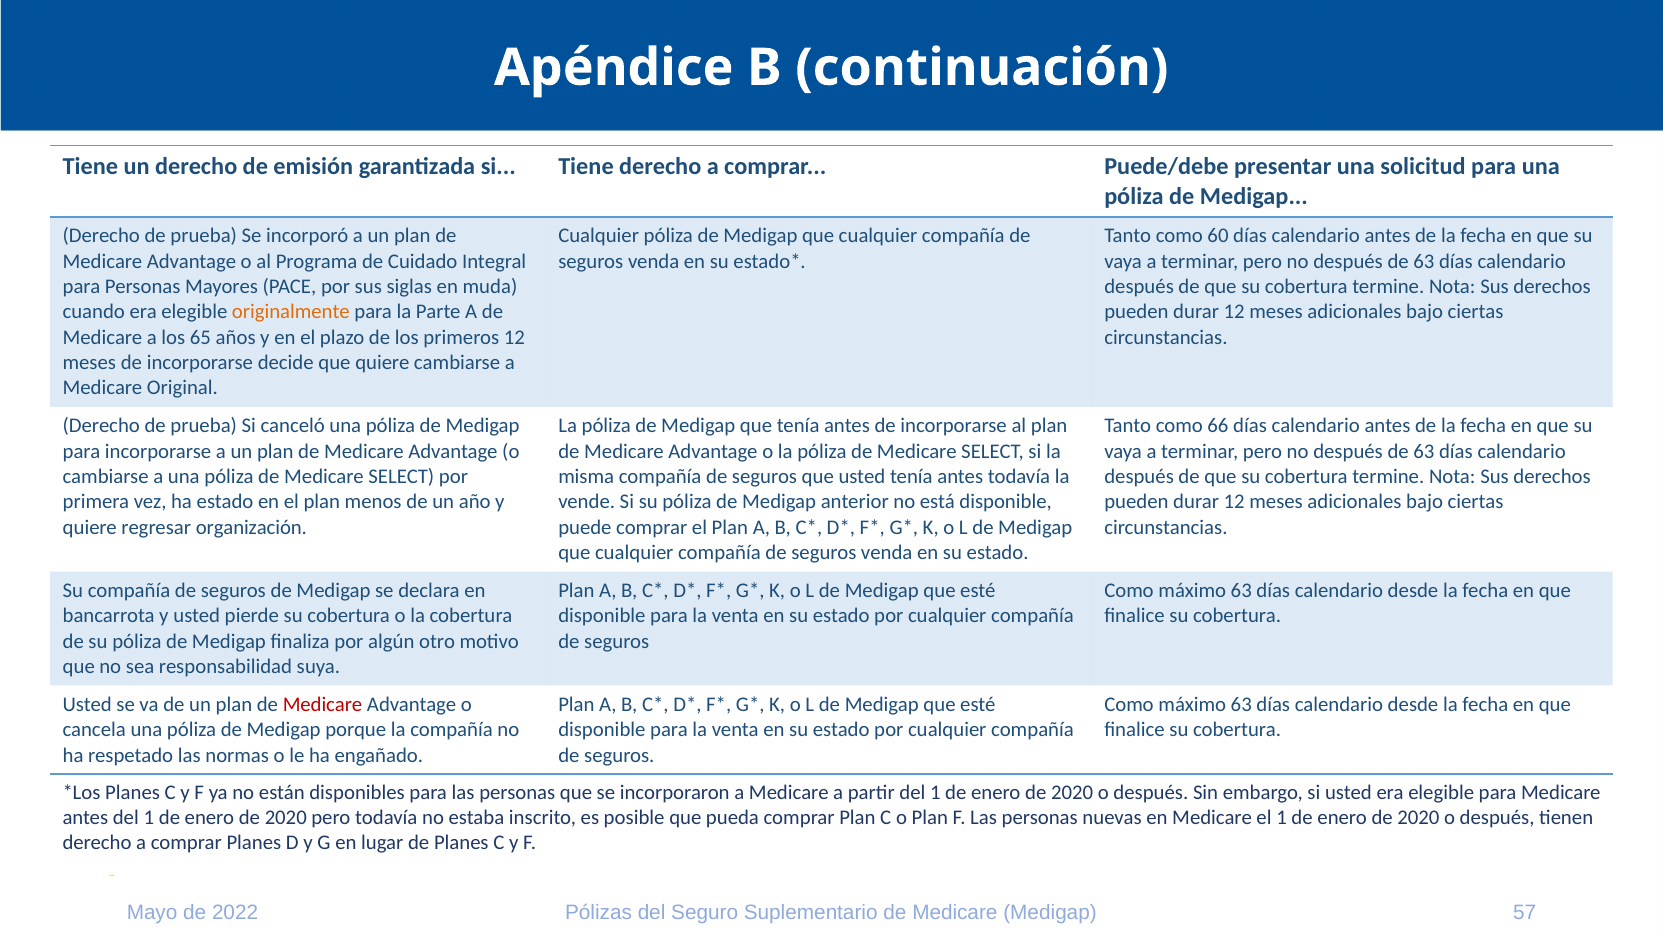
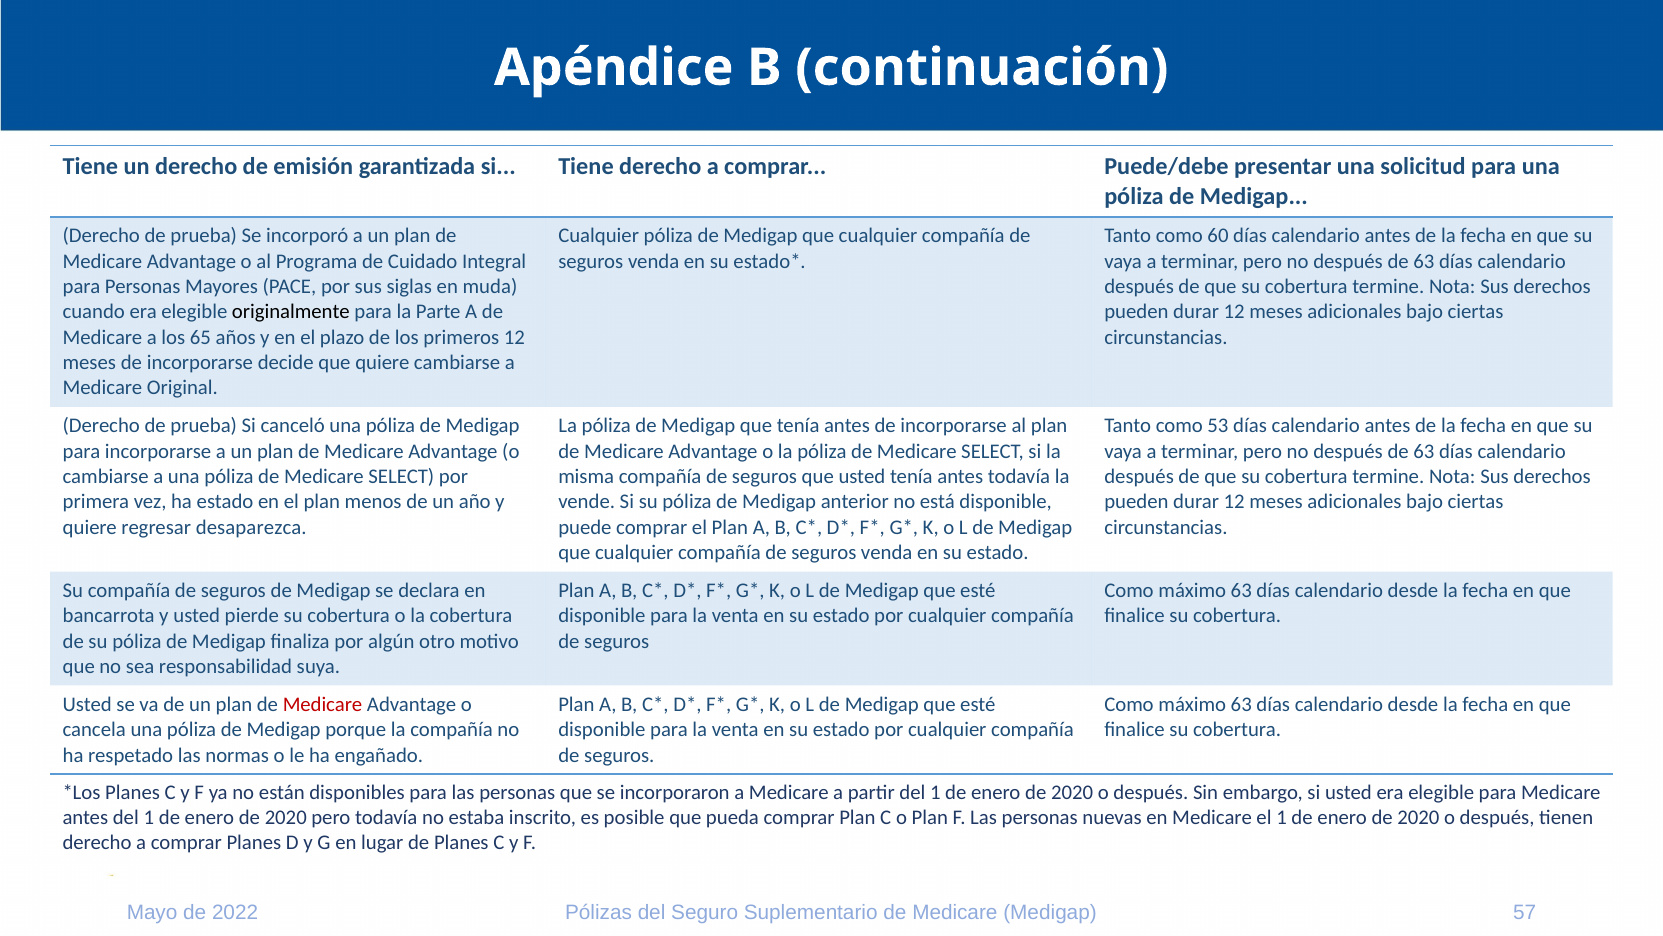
originalmente colour: orange -> black
66: 66 -> 53
organización: organización -> desaparezca
